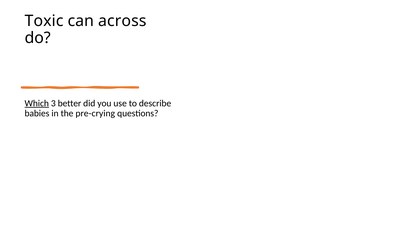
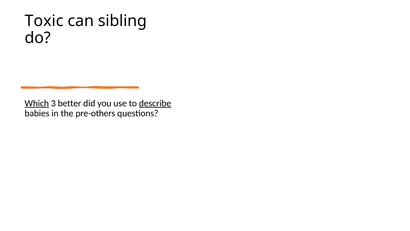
across: across -> sibling
describe underline: none -> present
pre-crying: pre-crying -> pre-others
